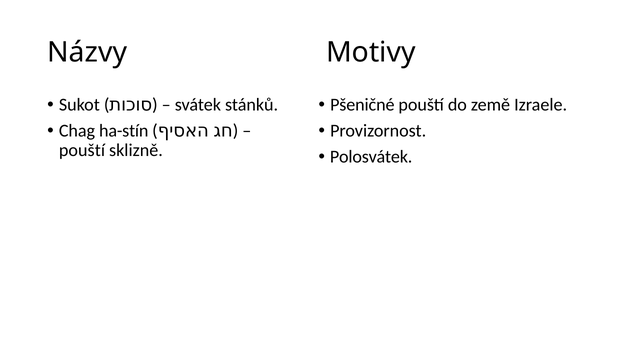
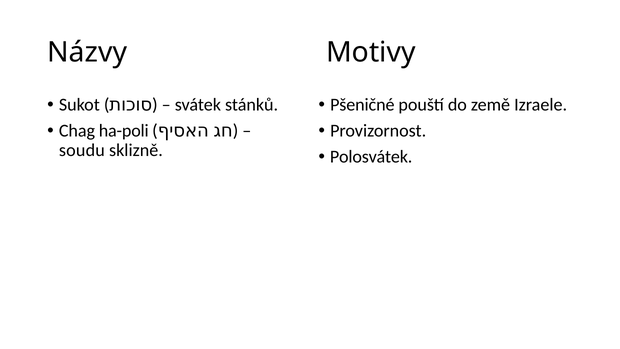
ha-stín: ha-stín -> ha-poli
pouští at (82, 150): pouští -> soudu
